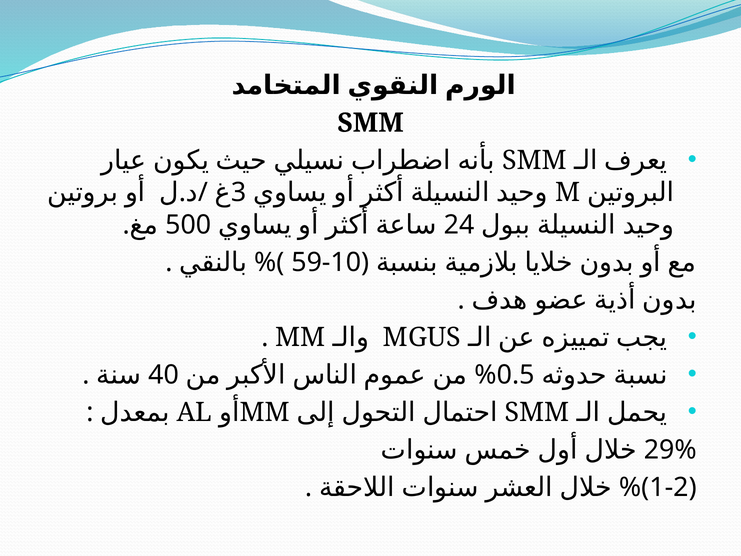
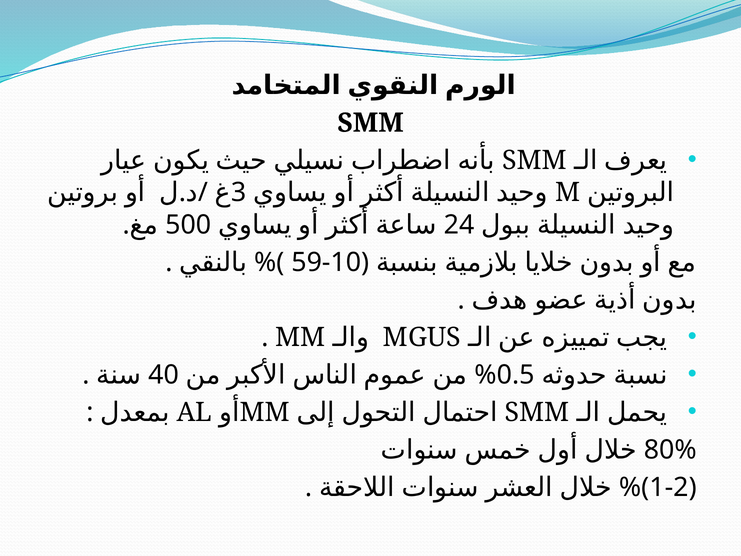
29%: 29% -> 80%
